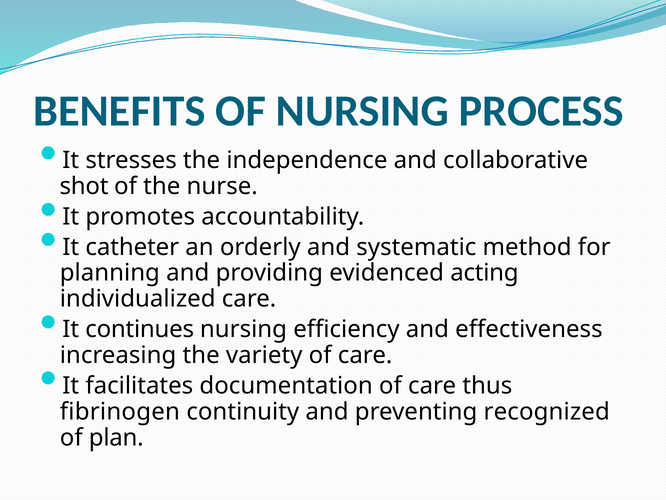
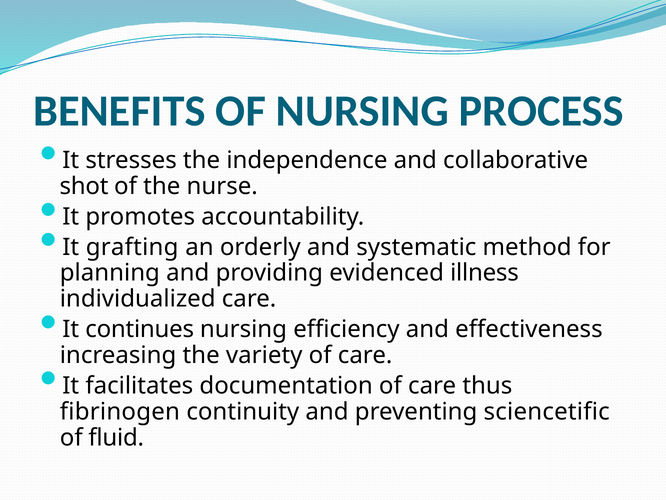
catheter: catheter -> grafting
acting: acting -> illness
recognized: recognized -> sciencetific
plan: plan -> fluid
